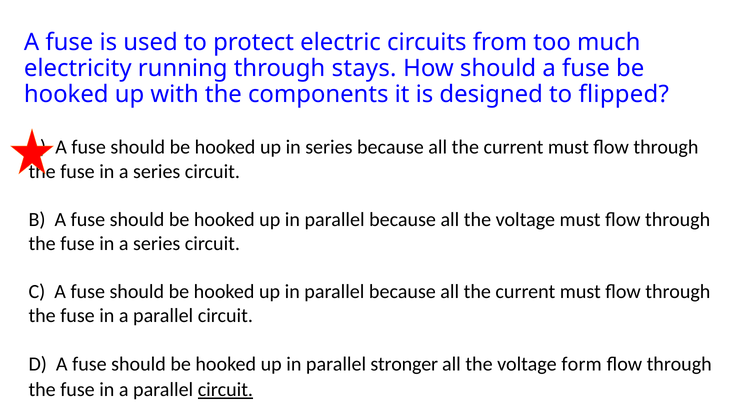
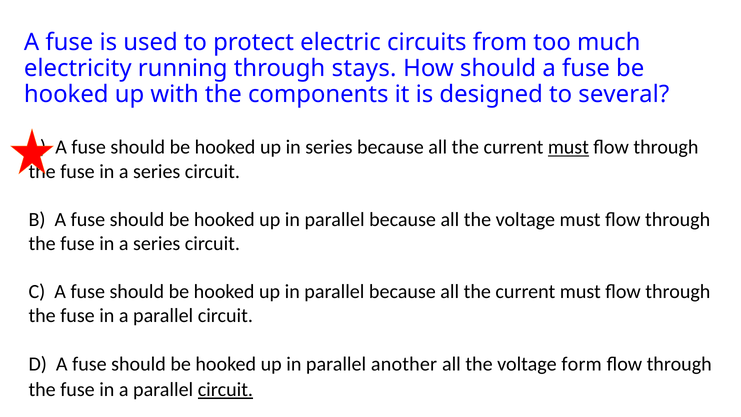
flipped: flipped -> several
must at (568, 147) underline: none -> present
stronger: stronger -> another
